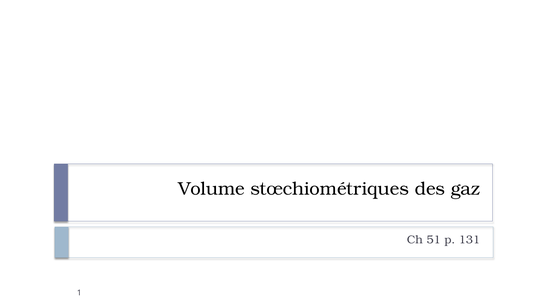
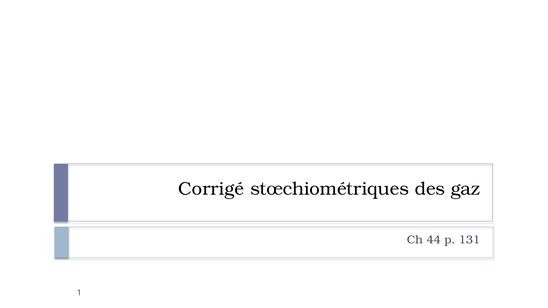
Volume: Volume -> Corrigé
51: 51 -> 44
